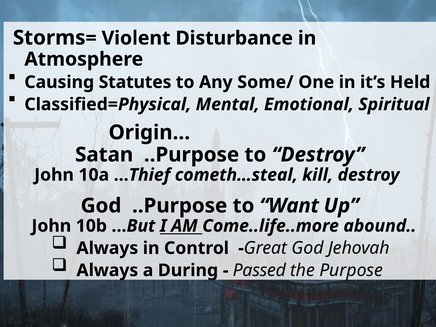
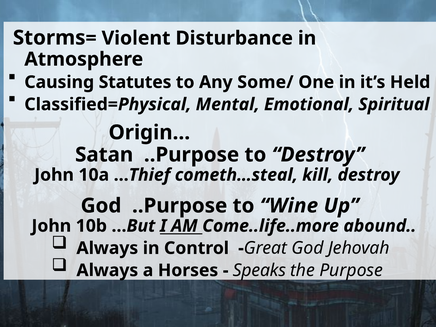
Want: Want -> Wine
During: During -> Horses
Passed: Passed -> Speaks
